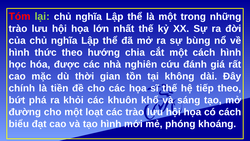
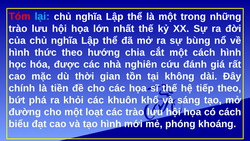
lại colour: light green -> light blue
